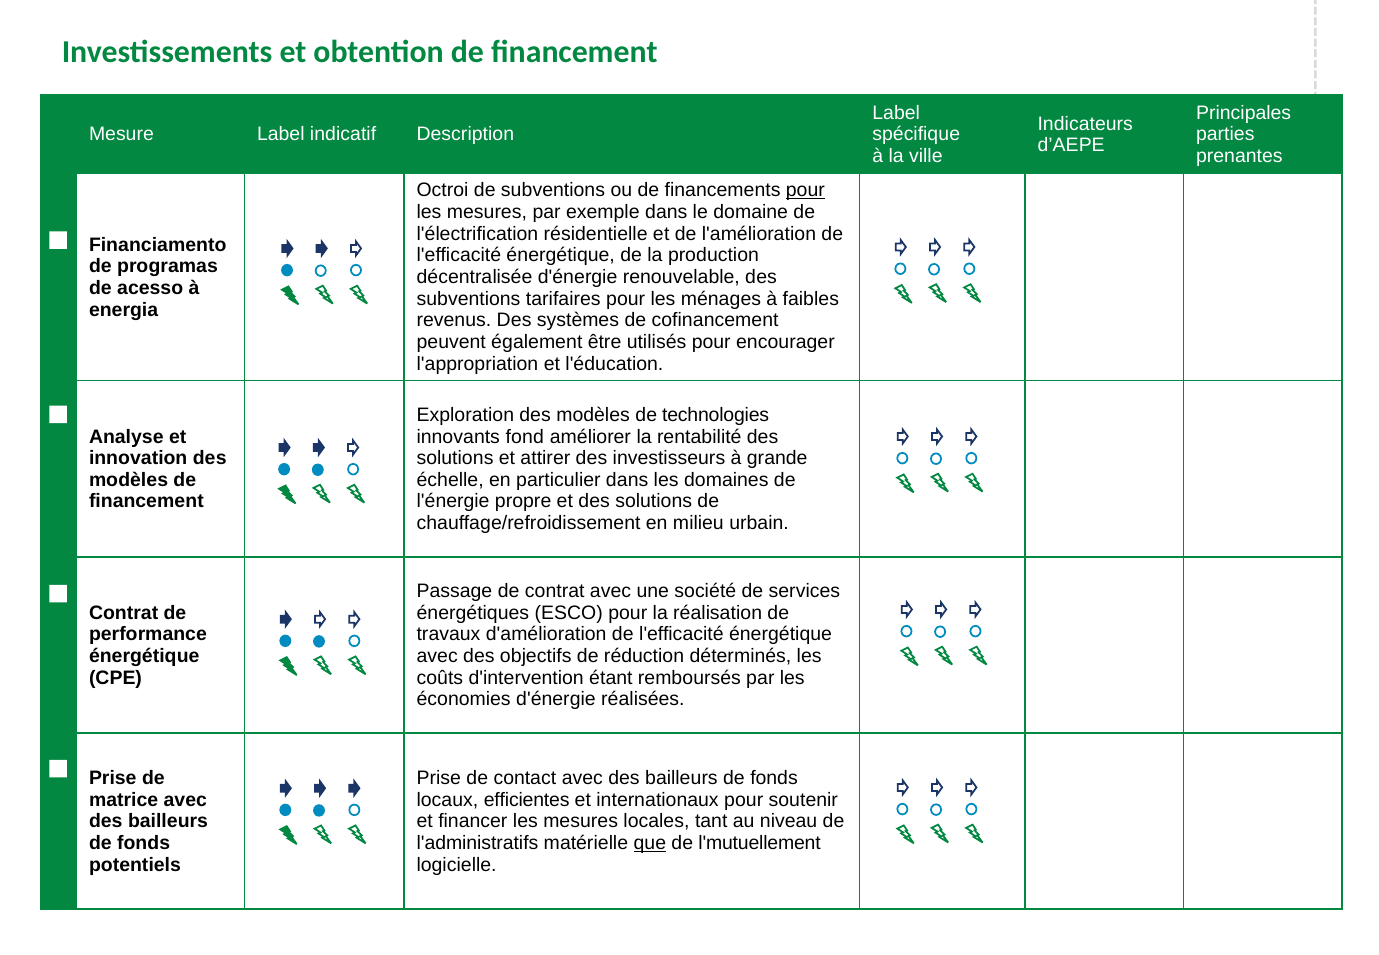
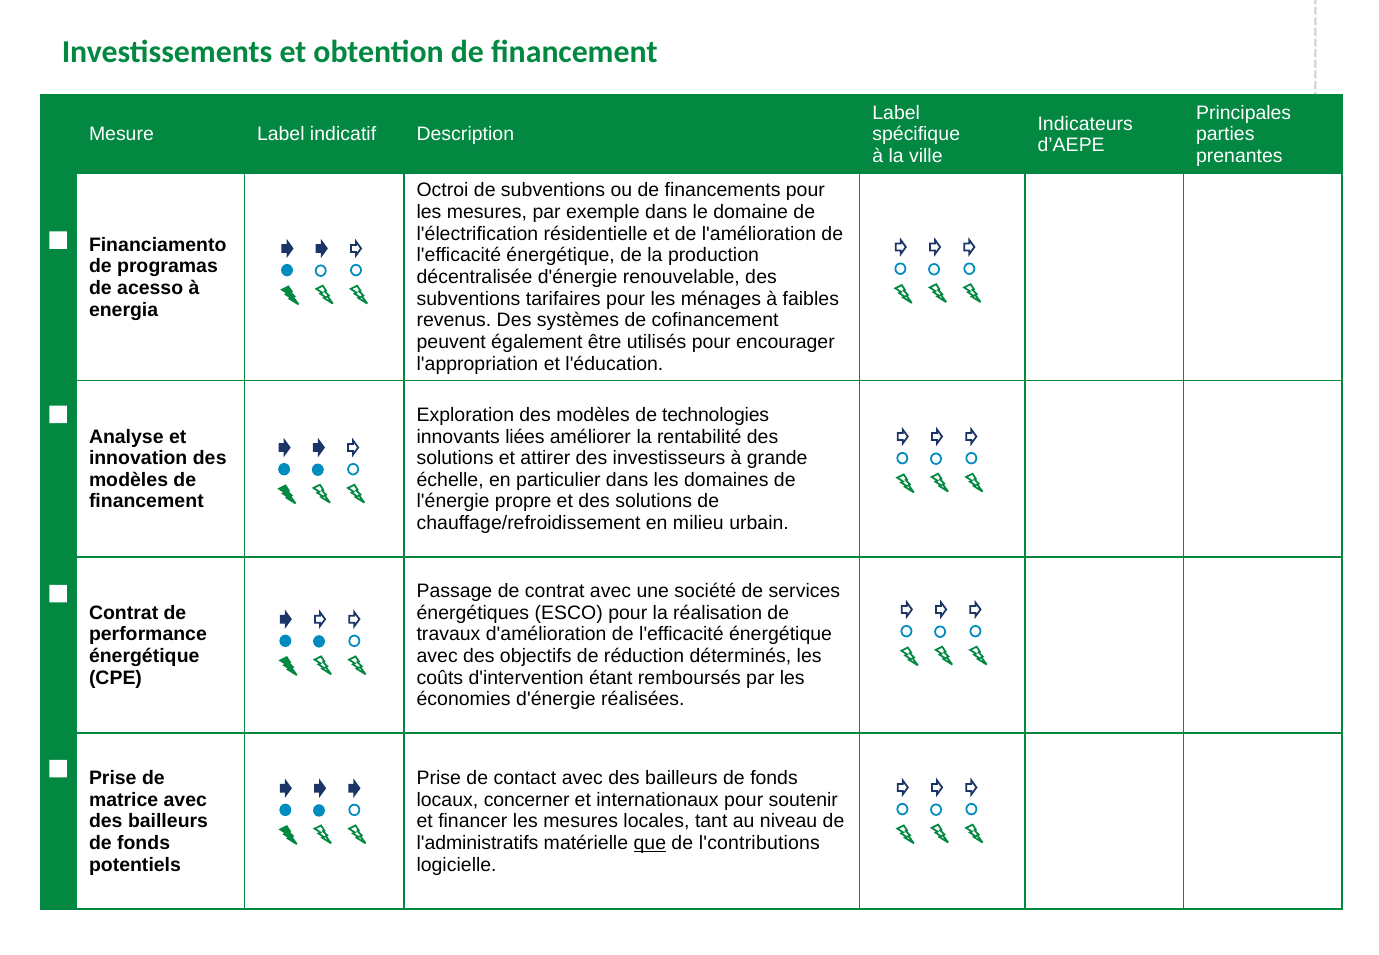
pour at (805, 190) underline: present -> none
fond: fond -> liées
efficientes: efficientes -> concerner
l'mutuellement: l'mutuellement -> l'contributions
